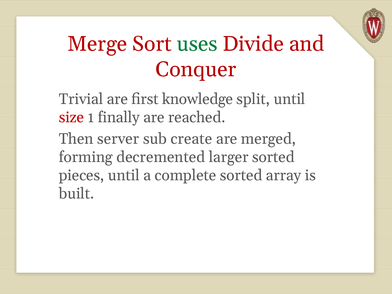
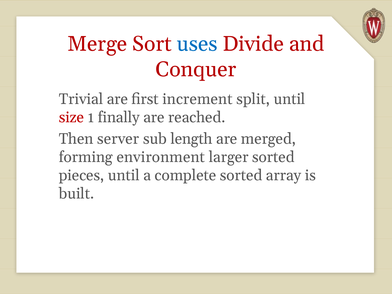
uses colour: green -> blue
knowledge: knowledge -> increment
create: create -> length
decremented: decremented -> environment
